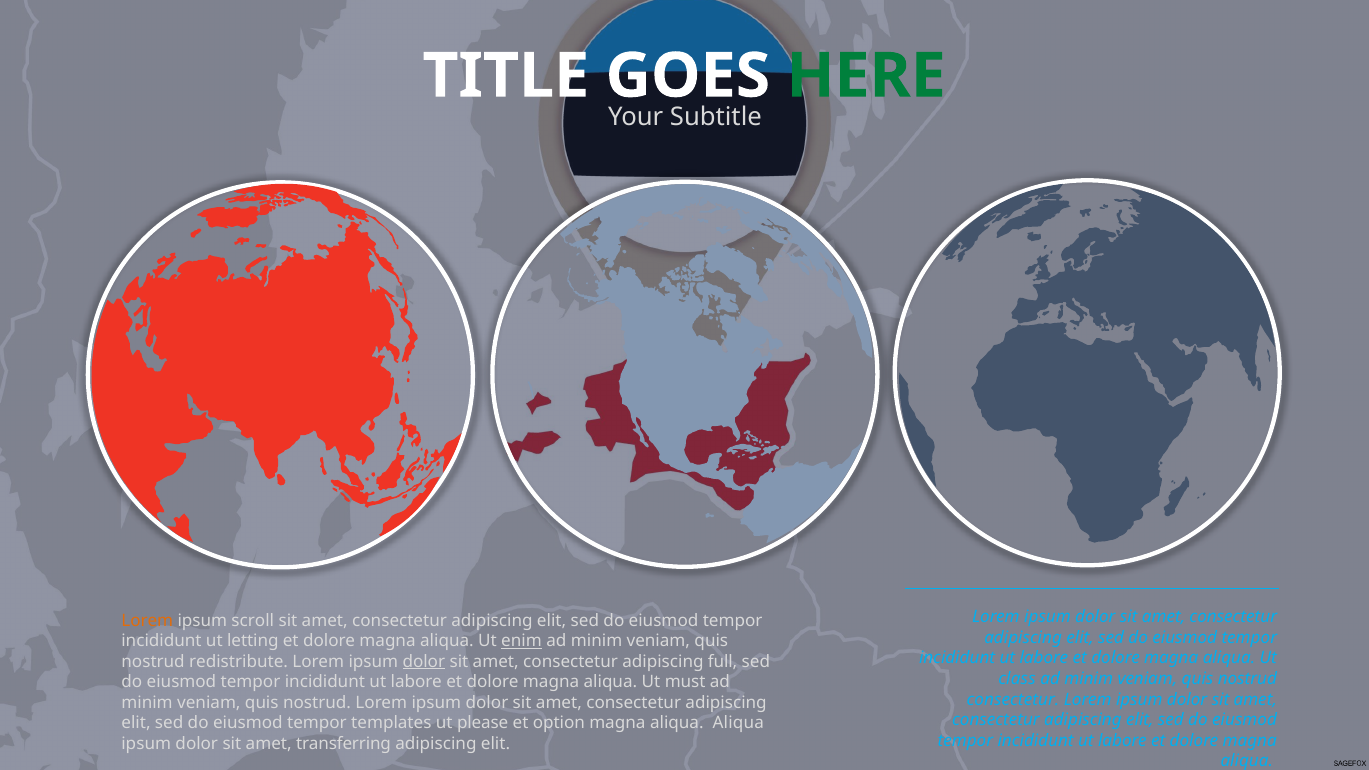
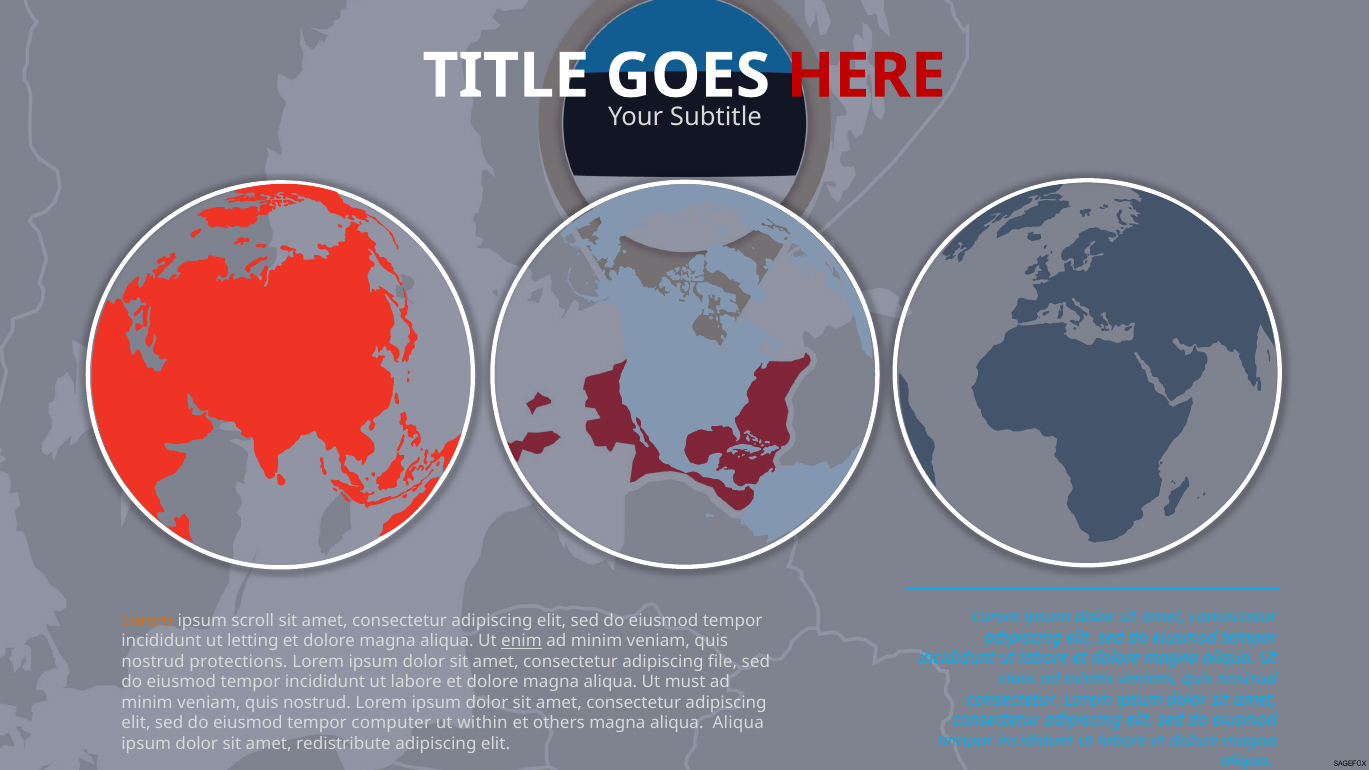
HERE colour: green -> red
redistribute: redistribute -> protections
dolor at (424, 662) underline: present -> none
full: full -> file
templates: templates -> computer
please: please -> within
option: option -> others
transferring: transferring -> redistribute
